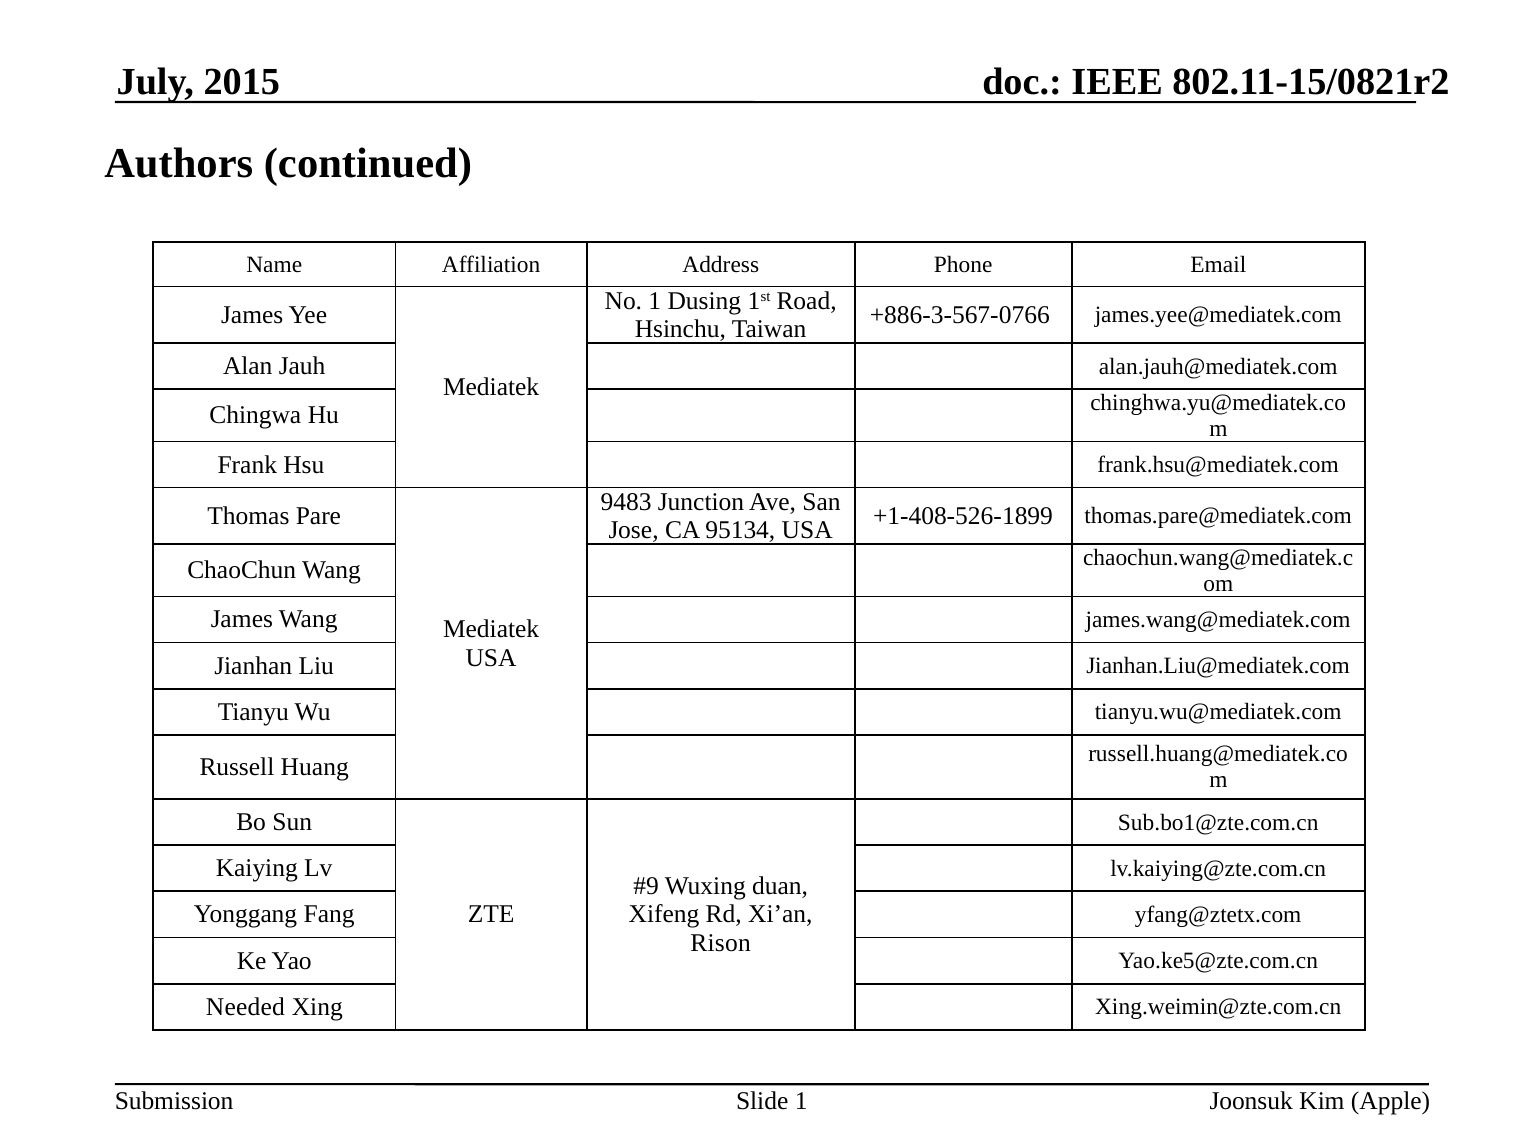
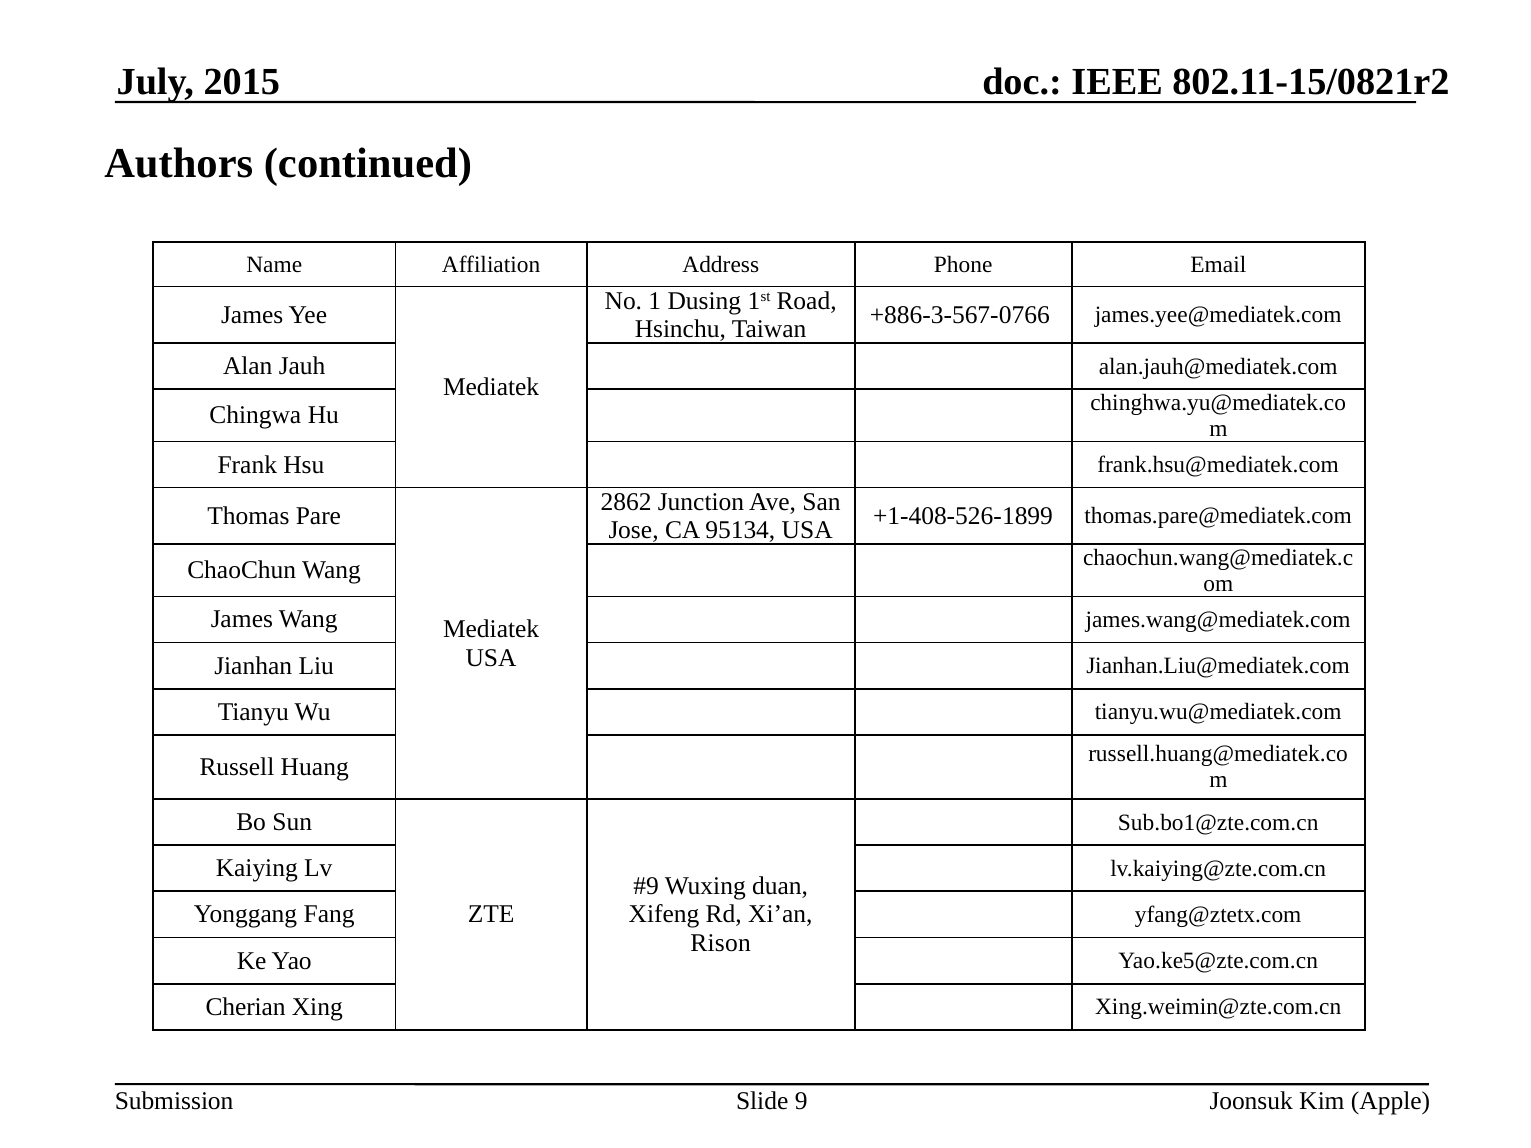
9483: 9483 -> 2862
Needed: Needed -> Cherian
Slide 1: 1 -> 9
